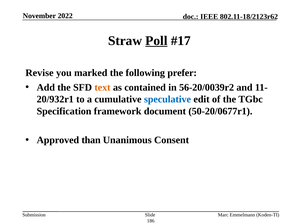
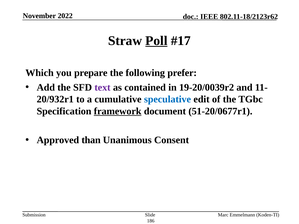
Revise: Revise -> Which
marked: marked -> prepare
text colour: orange -> purple
56-20/0039r2: 56-20/0039r2 -> 19-20/0039r2
framework underline: none -> present
50-20/0677r1: 50-20/0677r1 -> 51-20/0677r1
